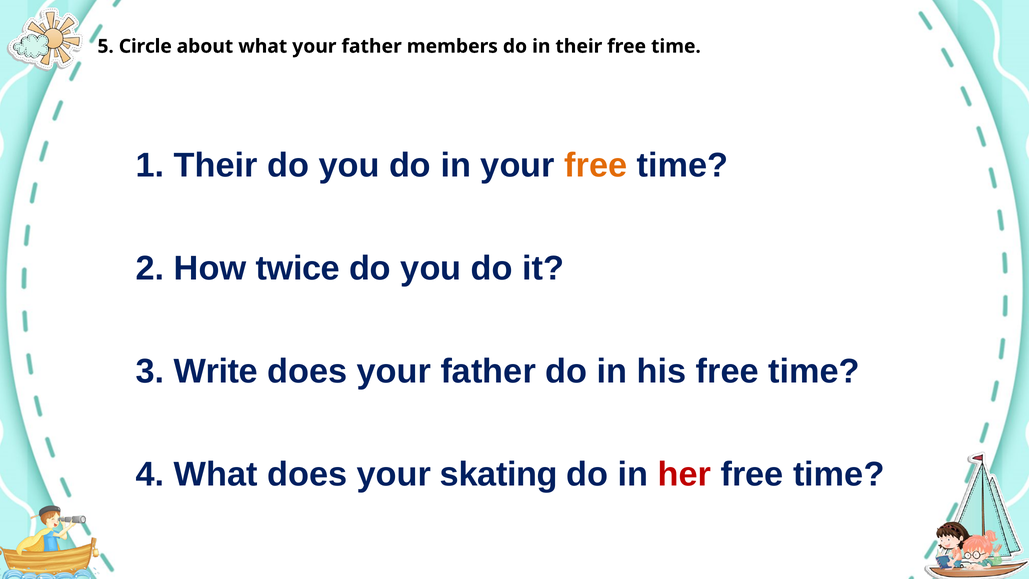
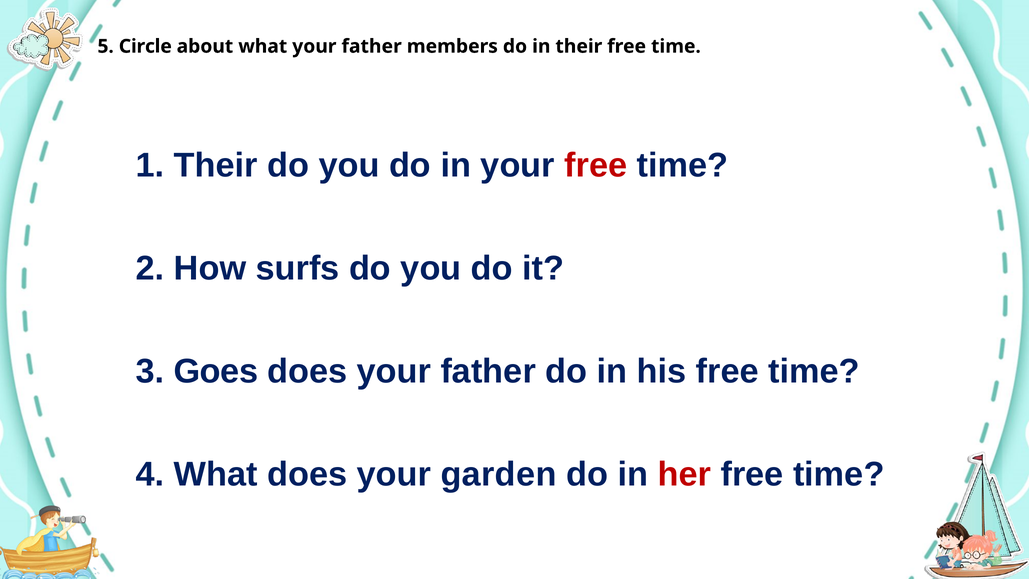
free at (596, 165) colour: orange -> red
twice: twice -> surfs
Write: Write -> Goes
skating: skating -> garden
